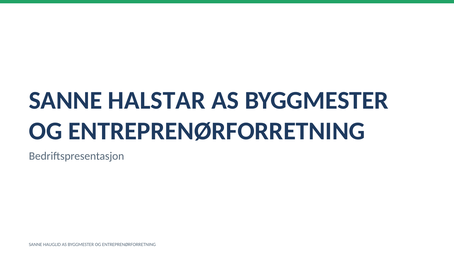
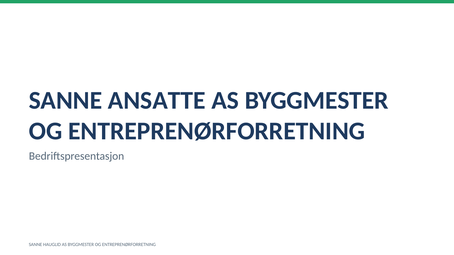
HALSTAR: HALSTAR -> ANSATTE
